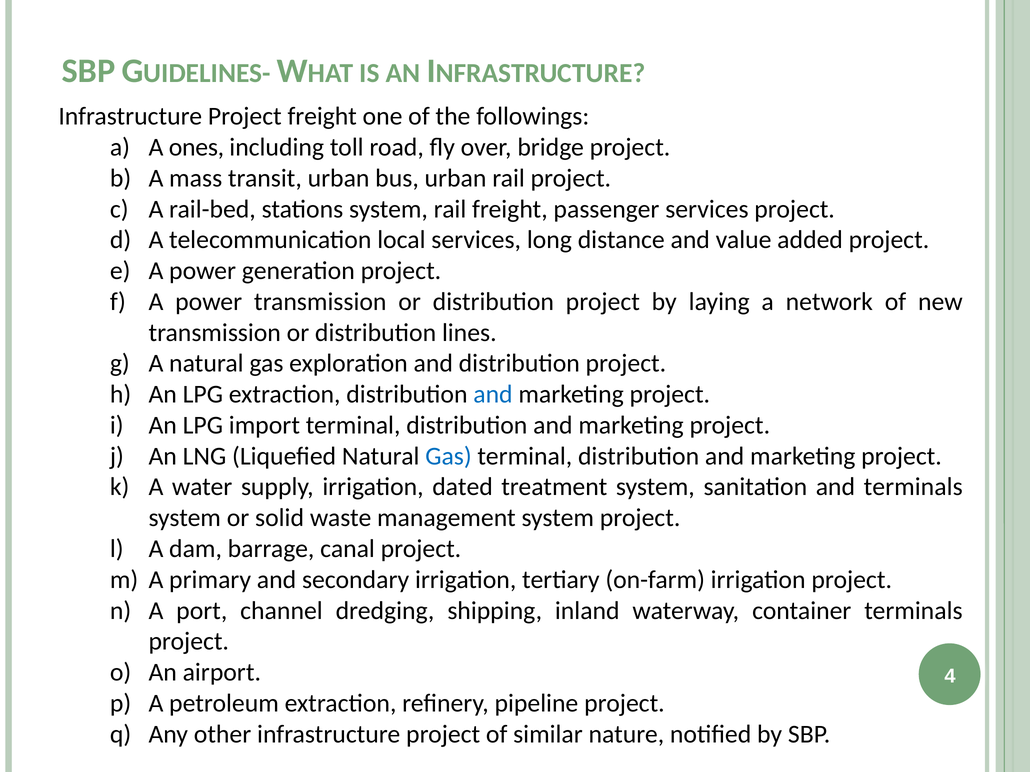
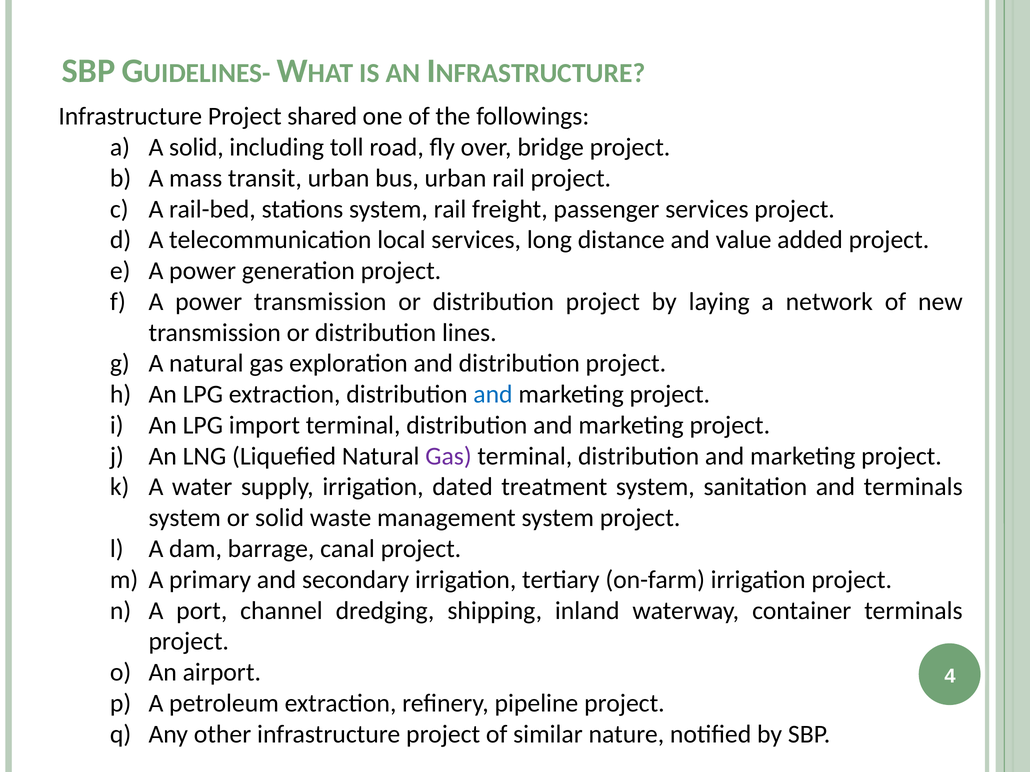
Project freight: freight -> shared
A ones: ones -> solid
Gas at (449, 456) colour: blue -> purple
